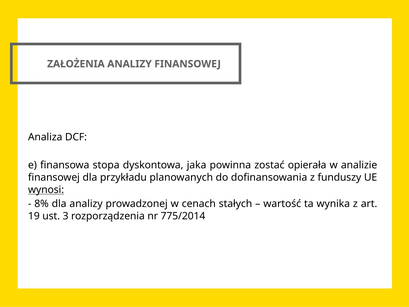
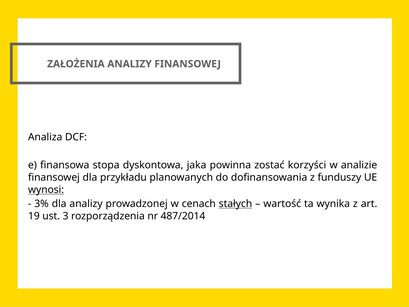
opierała: opierała -> korzyści
8%: 8% -> 3%
stałych underline: none -> present
775/2014: 775/2014 -> 487/2014
